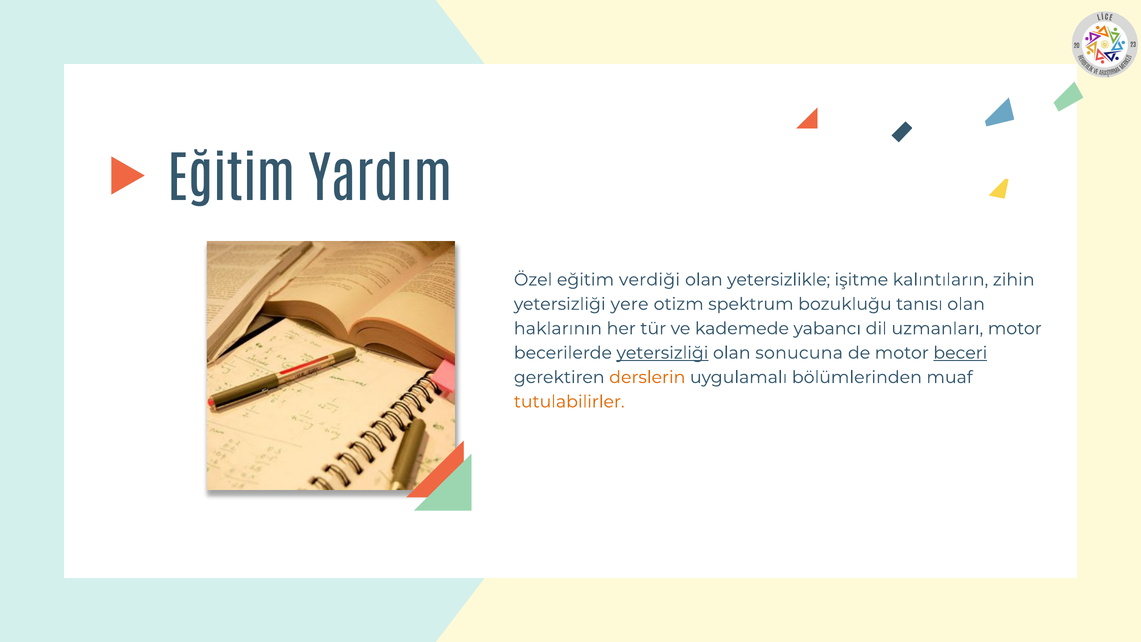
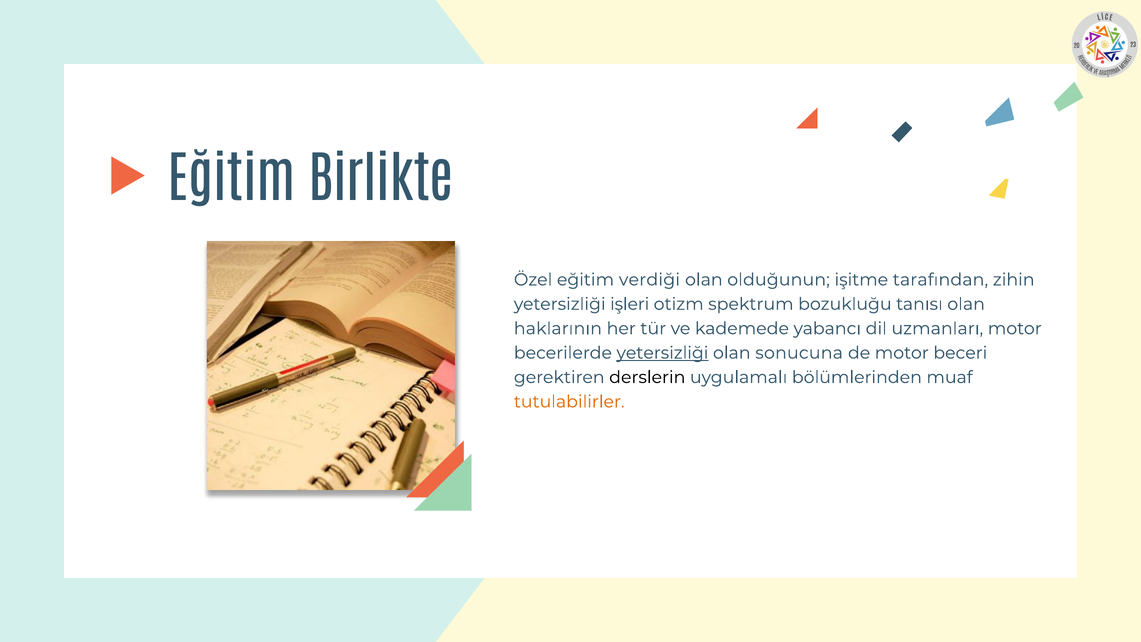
Yardım: Yardım -> Birlikte
yetersizlikle: yetersizlikle -> olduğunun
kalıntıların: kalıntıların -> tarafından
yere: yere -> işleri
beceri underline: present -> none
derslerin colour: orange -> black
